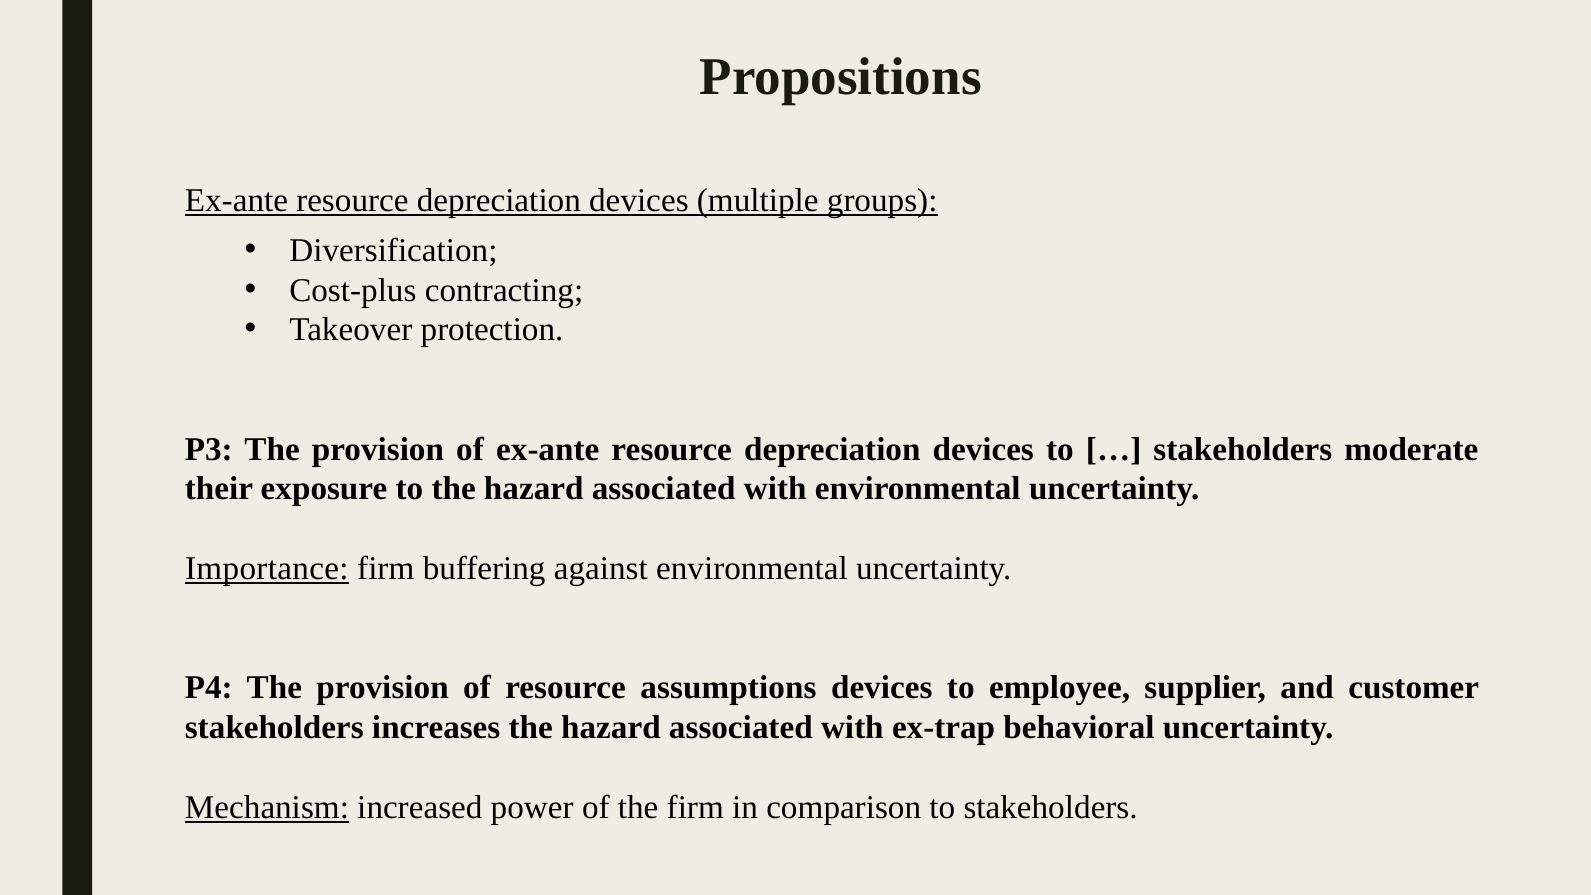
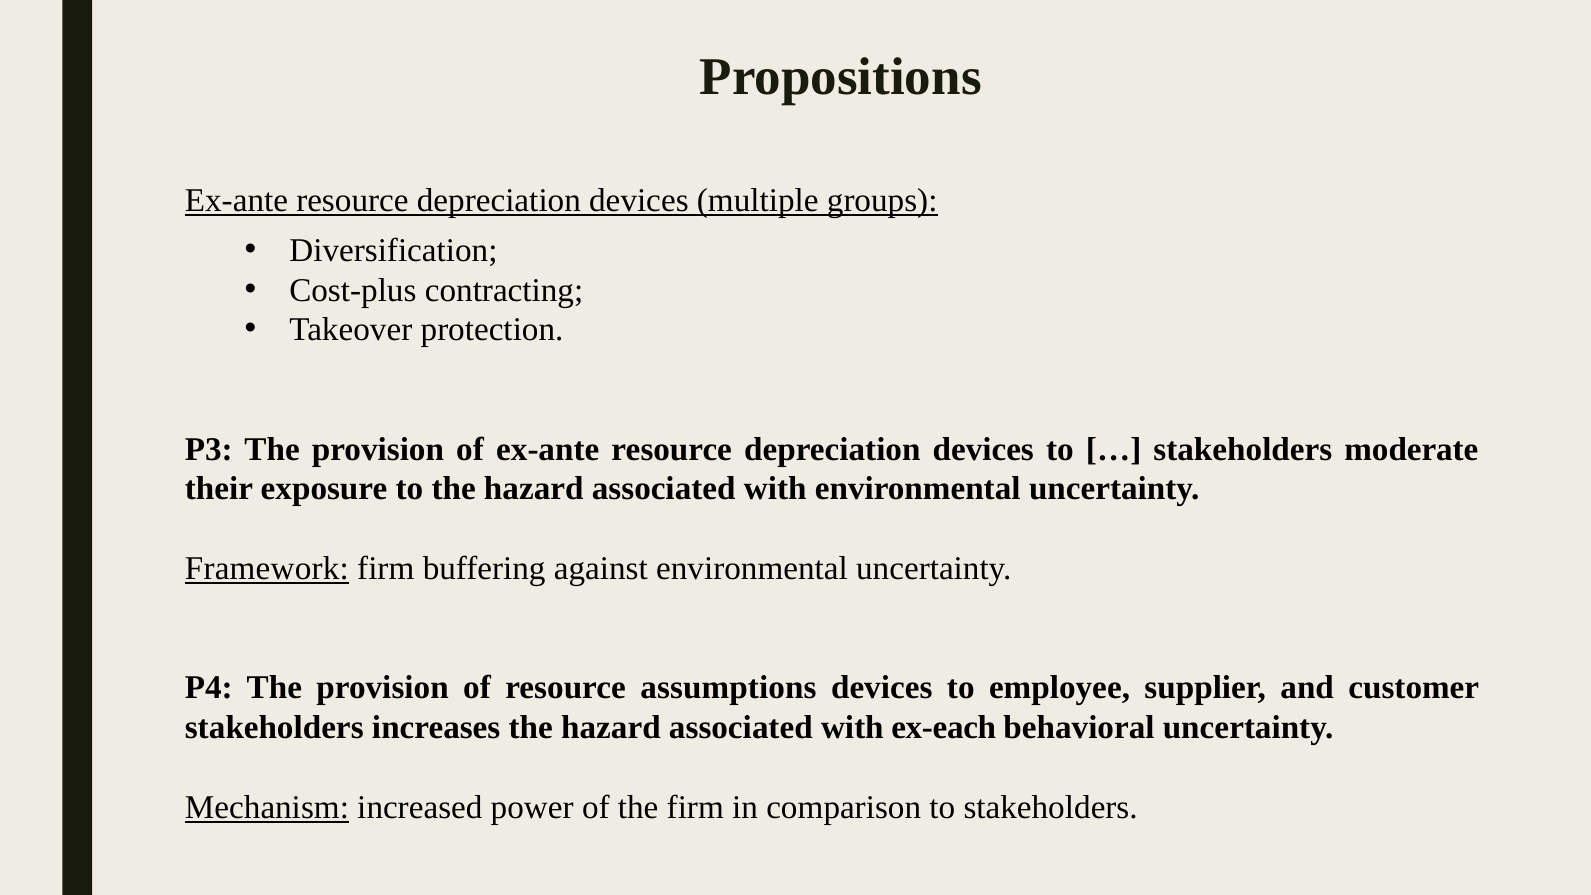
Importance: Importance -> Framework
ex-trap: ex-trap -> ex-each
